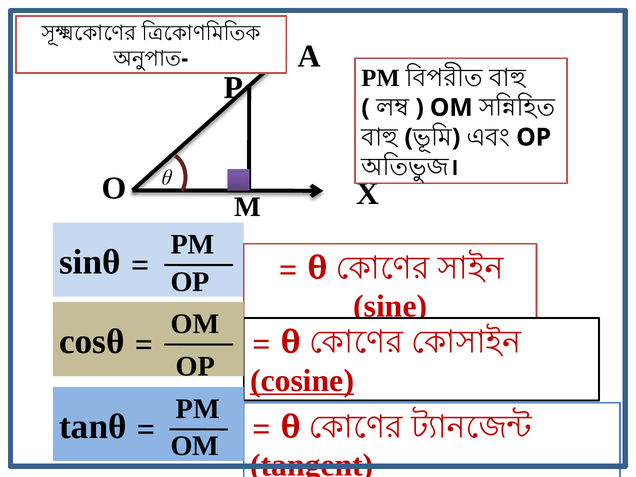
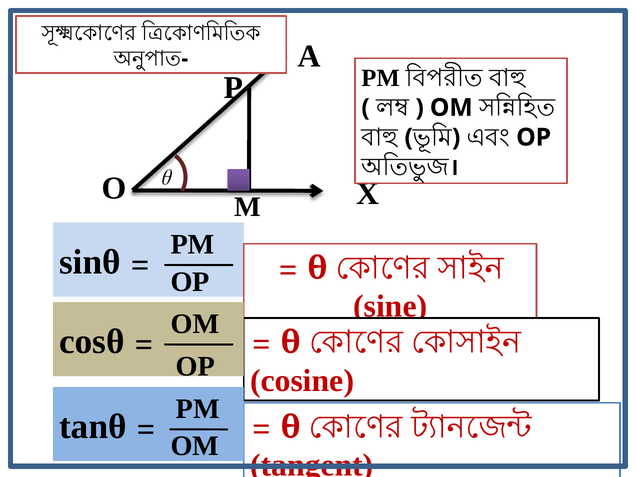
cosine underline: present -> none
